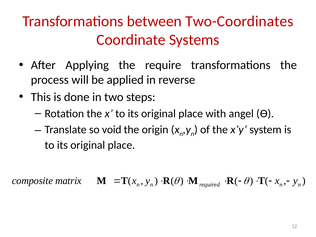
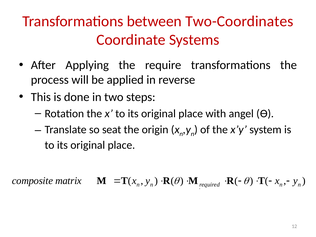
void: void -> seat
